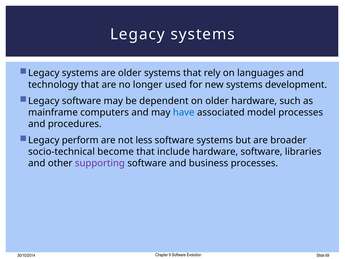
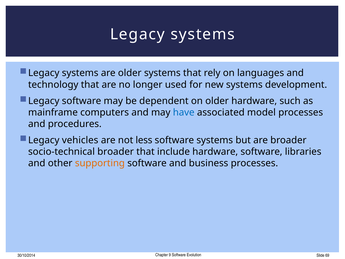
perform: perform -> vehicles
socio-technical become: become -> broader
supporting colour: purple -> orange
